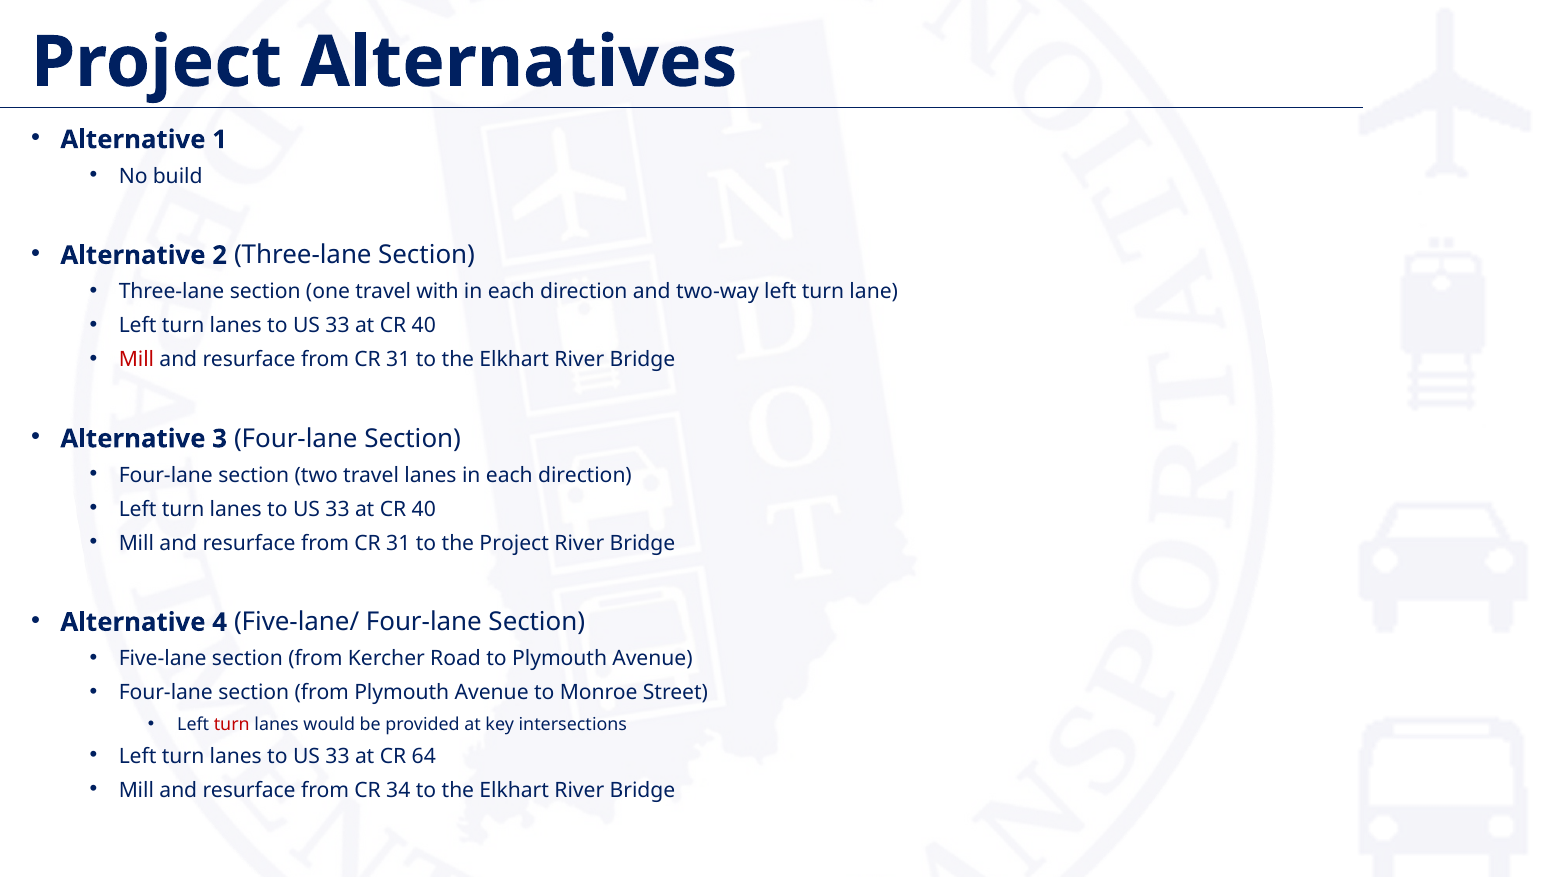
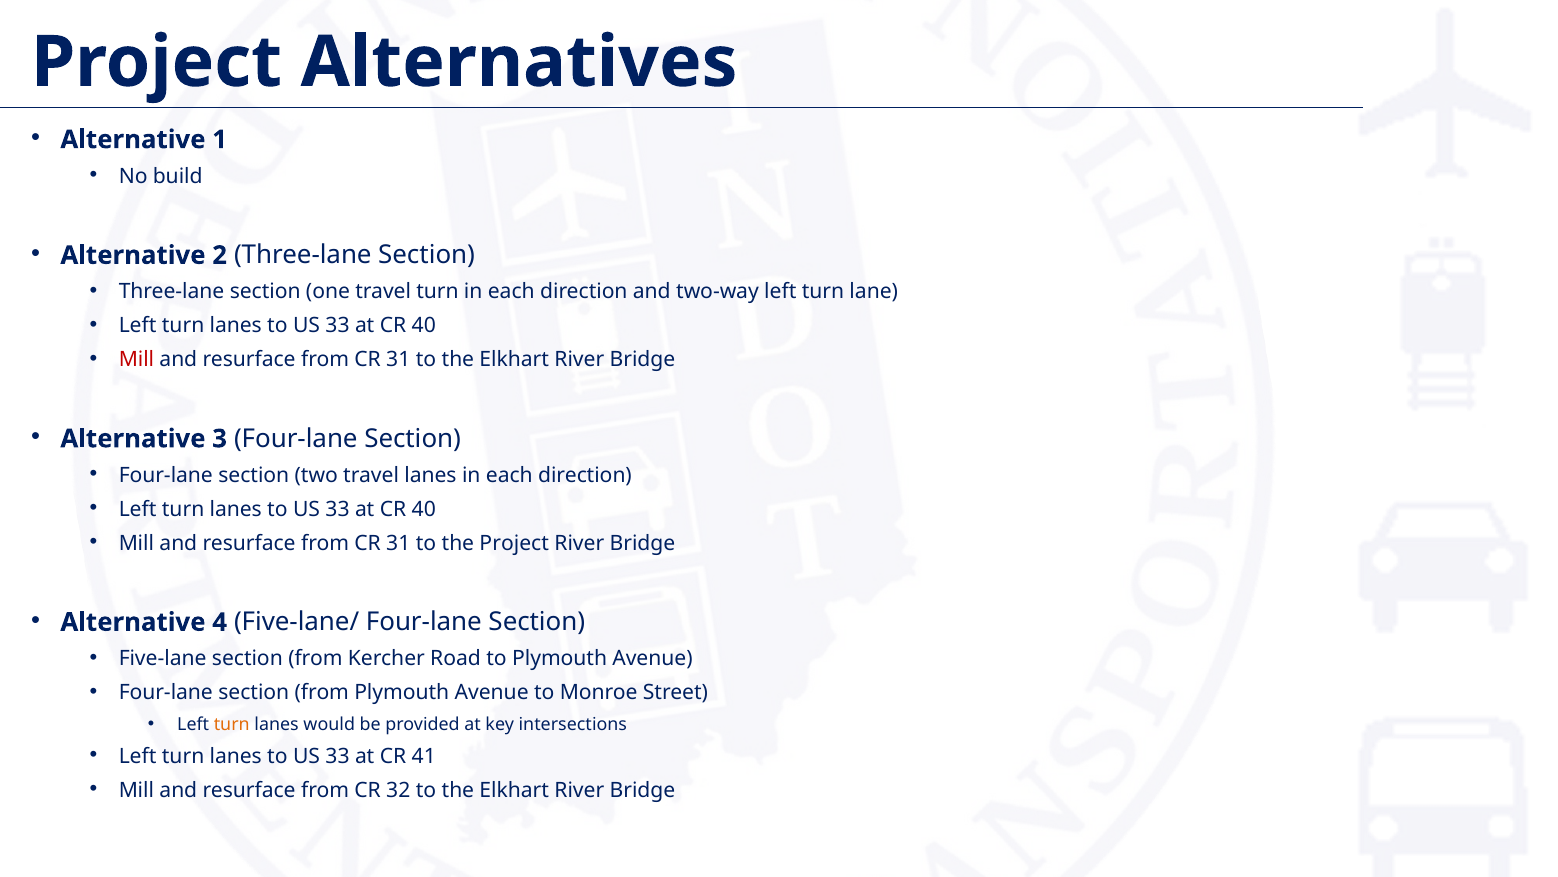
travel with: with -> turn
turn at (232, 724) colour: red -> orange
64: 64 -> 41
34: 34 -> 32
